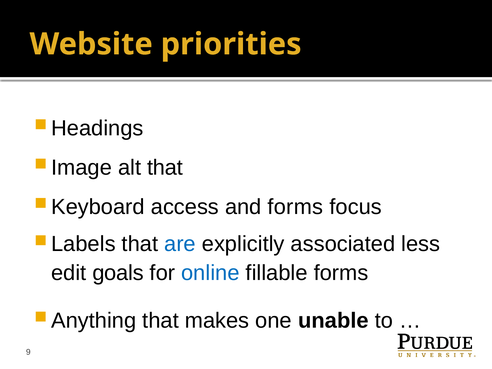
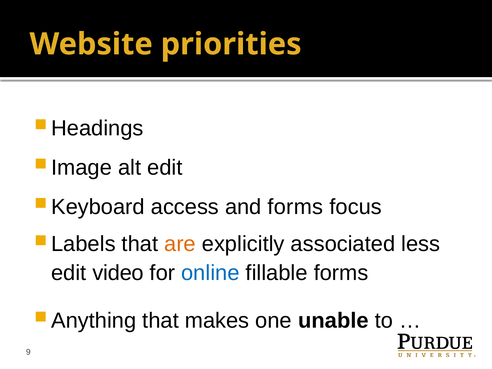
alt that: that -> edit
are colour: blue -> orange
goals: goals -> video
